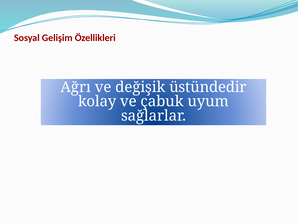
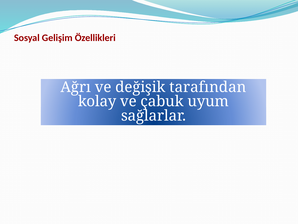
üstündedir: üstündedir -> tarafından
